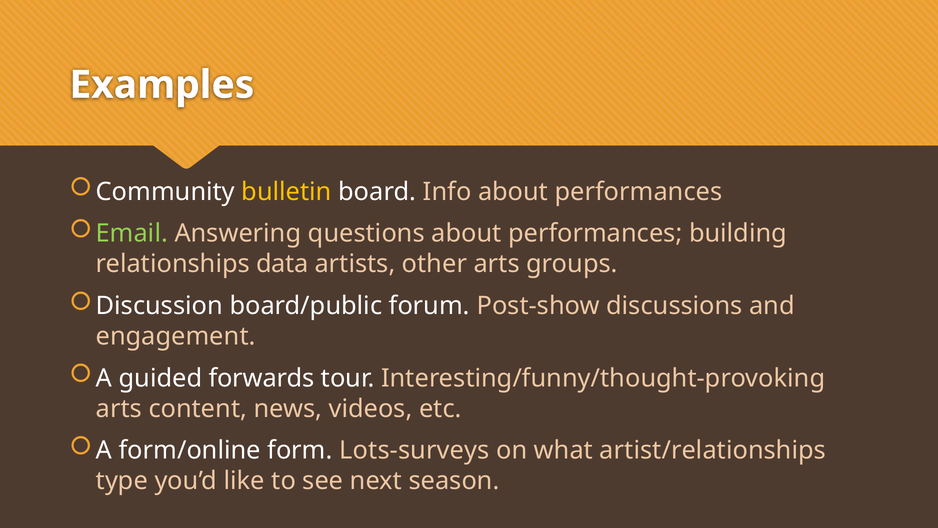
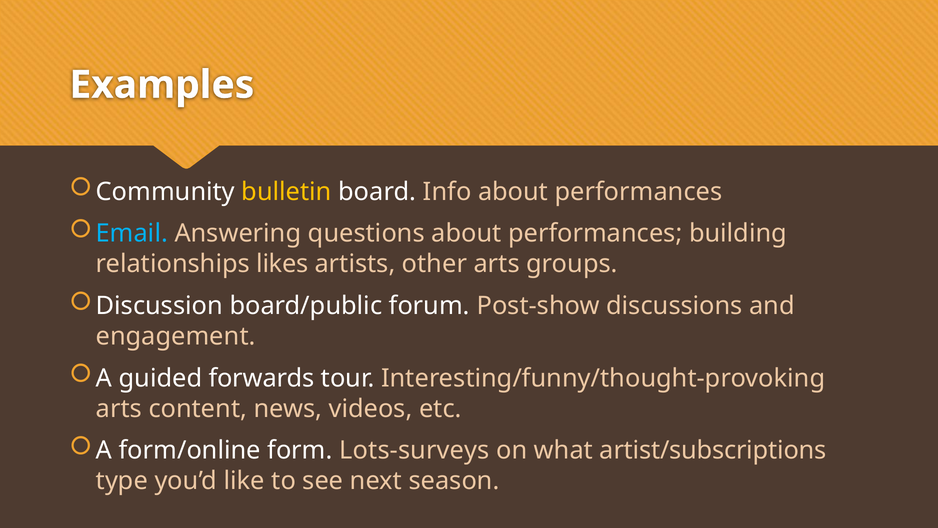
Email colour: light green -> light blue
data: data -> likes
artist/relationships: artist/relationships -> artist/subscriptions
